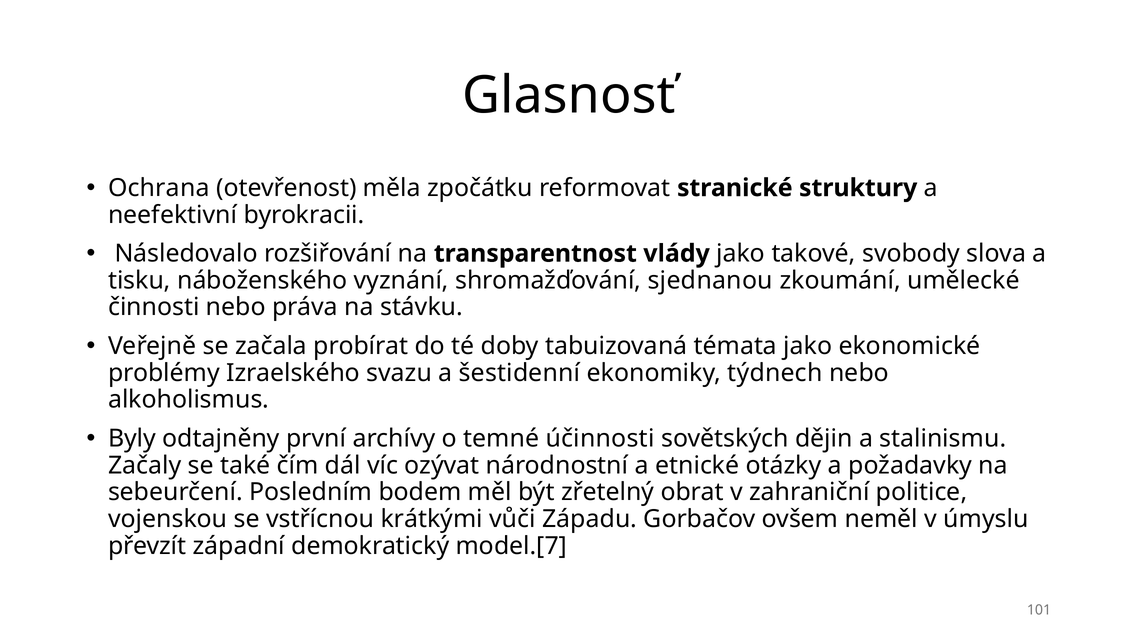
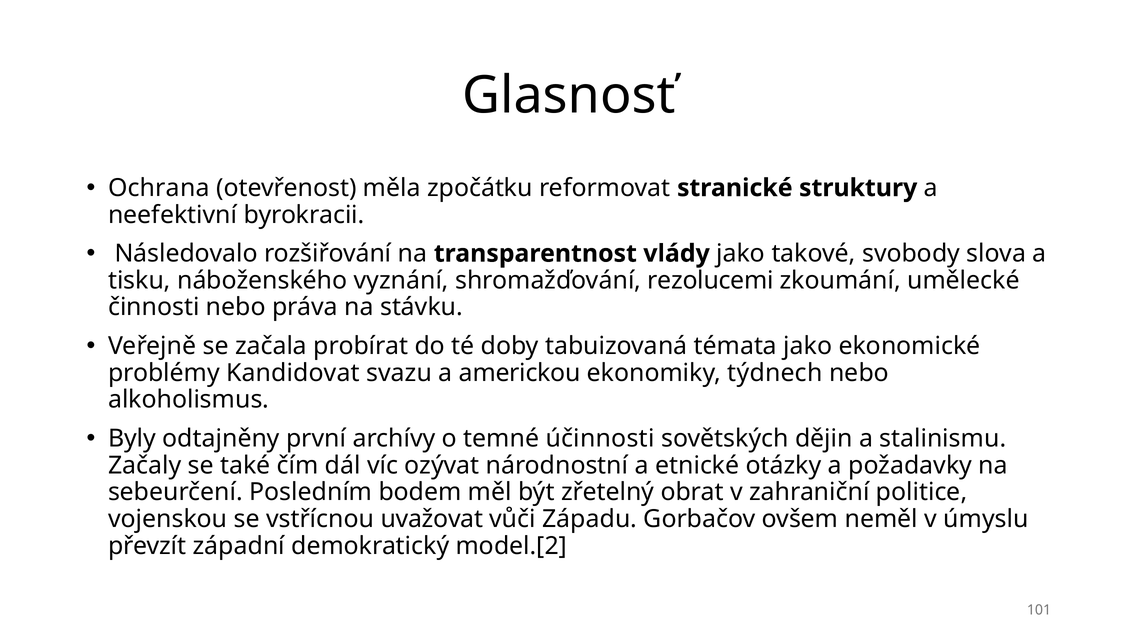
sjednanou: sjednanou -> rezolucemi
Izraelského: Izraelského -> Kandidovat
šestidenní: šestidenní -> americkou
krátkými: krátkými -> uvažovat
model.[7: model.[7 -> model.[2
